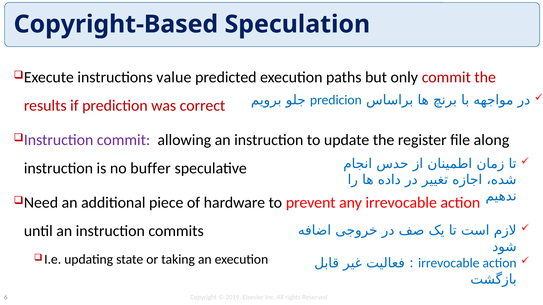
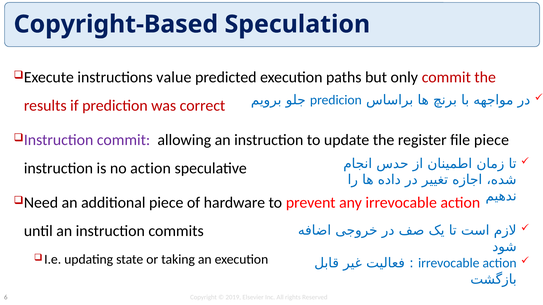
file along: along -> piece
no buffer: buffer -> action
